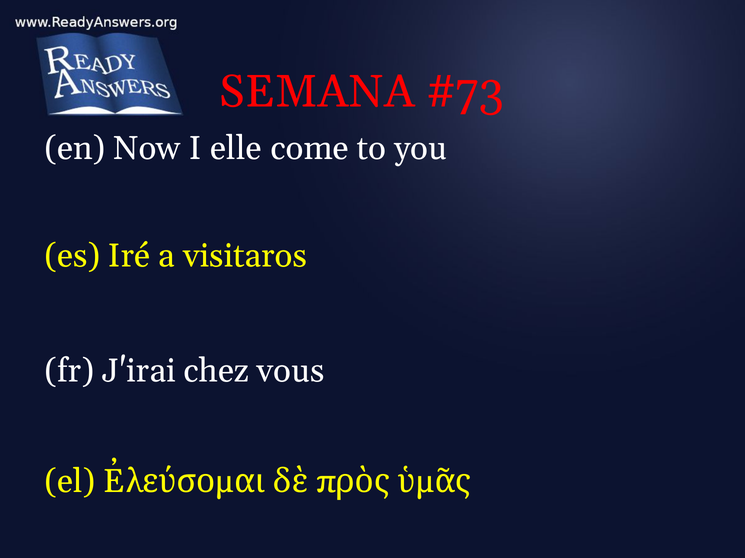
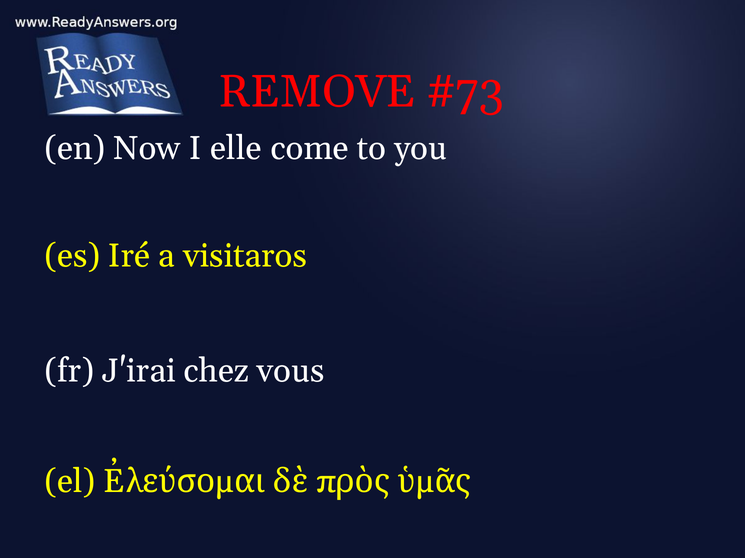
SEMANA: SEMANA -> REMOVE
